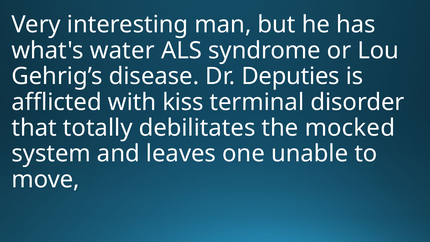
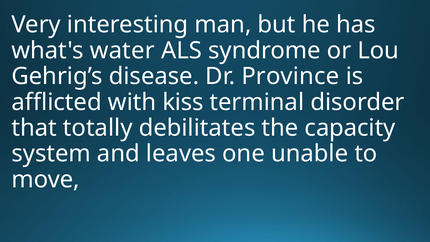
Deputies: Deputies -> Province
mocked: mocked -> capacity
